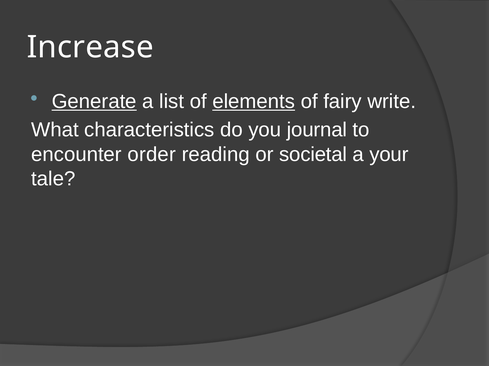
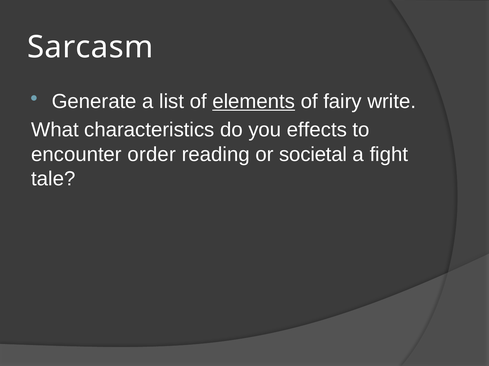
Increase: Increase -> Sarcasm
Generate underline: present -> none
journal: journal -> effects
your: your -> fight
